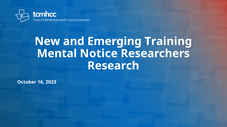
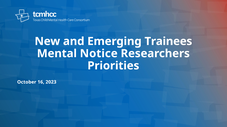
Training: Training -> Trainees
Research: Research -> Priorities
